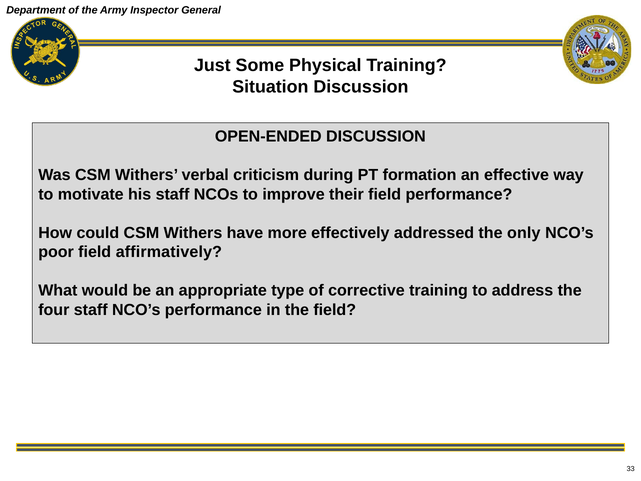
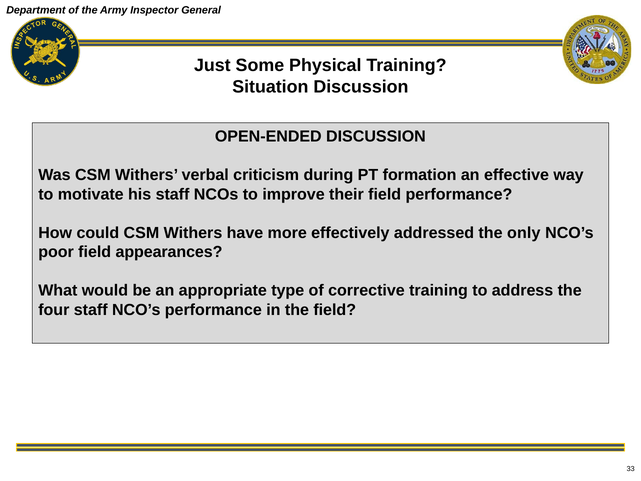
affirmatively: affirmatively -> appearances
